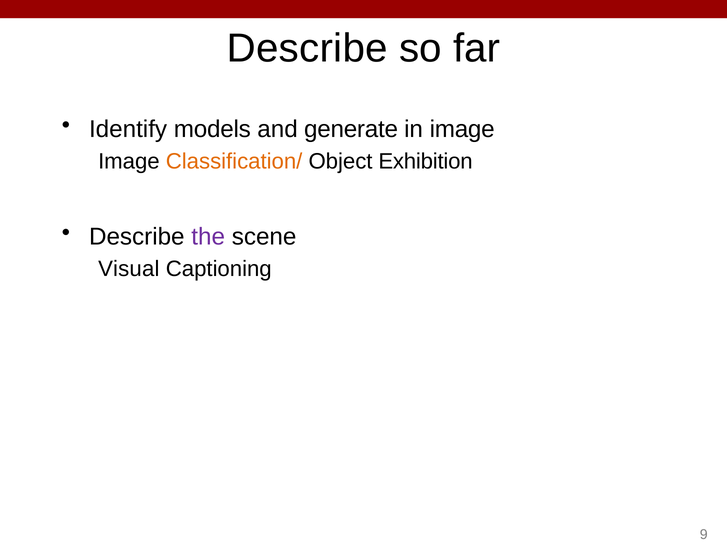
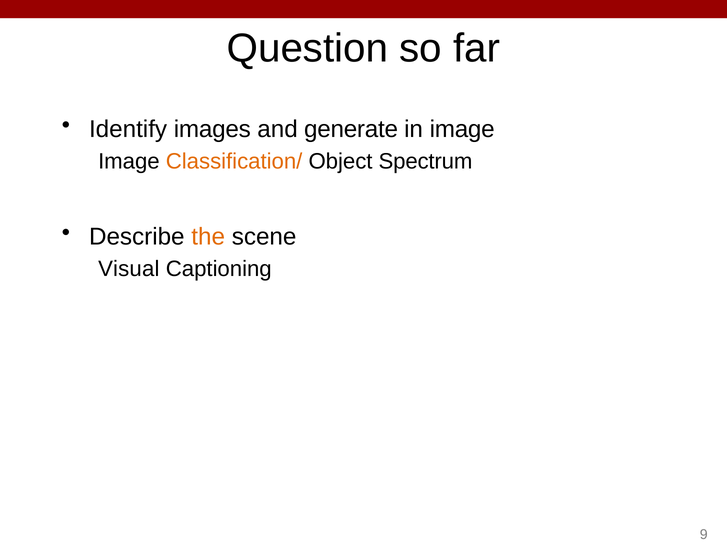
Describe at (307, 48): Describe -> Question
models: models -> images
Exhibition: Exhibition -> Spectrum
the colour: purple -> orange
